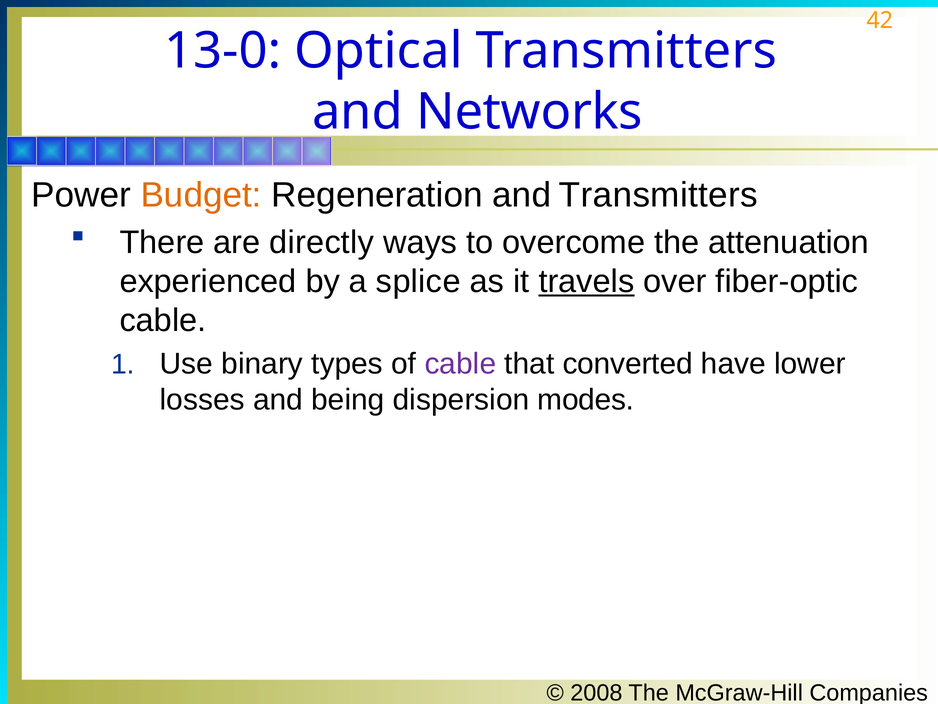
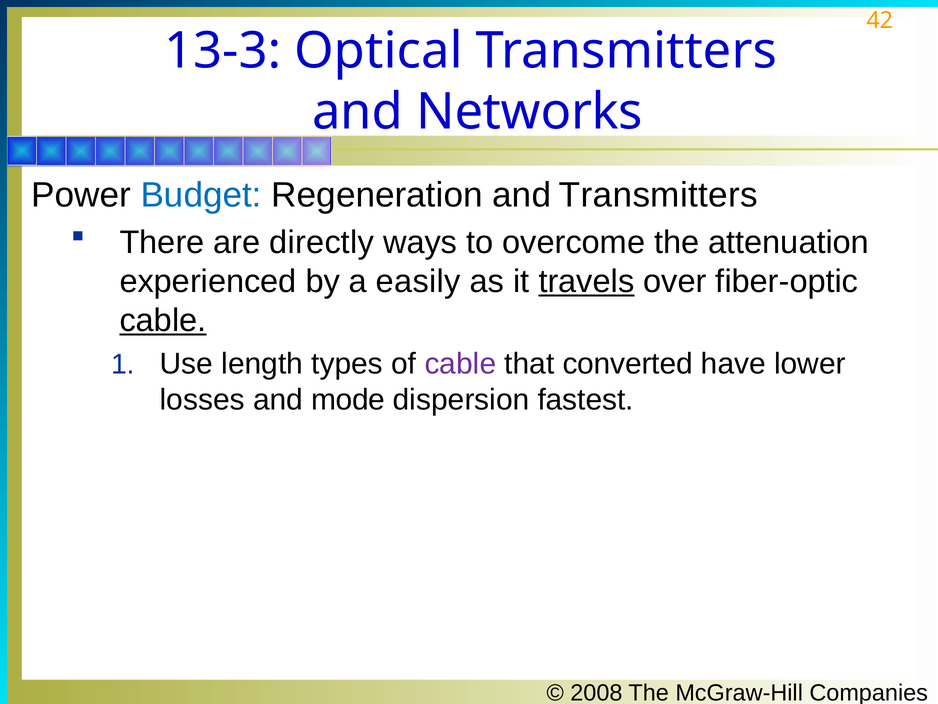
13-0: 13-0 -> 13-3
Budget colour: orange -> blue
splice: splice -> easily
cable at (163, 320) underline: none -> present
binary: binary -> length
being: being -> mode
modes: modes -> fastest
